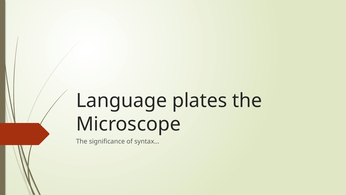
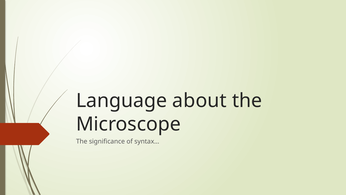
plates: plates -> about
